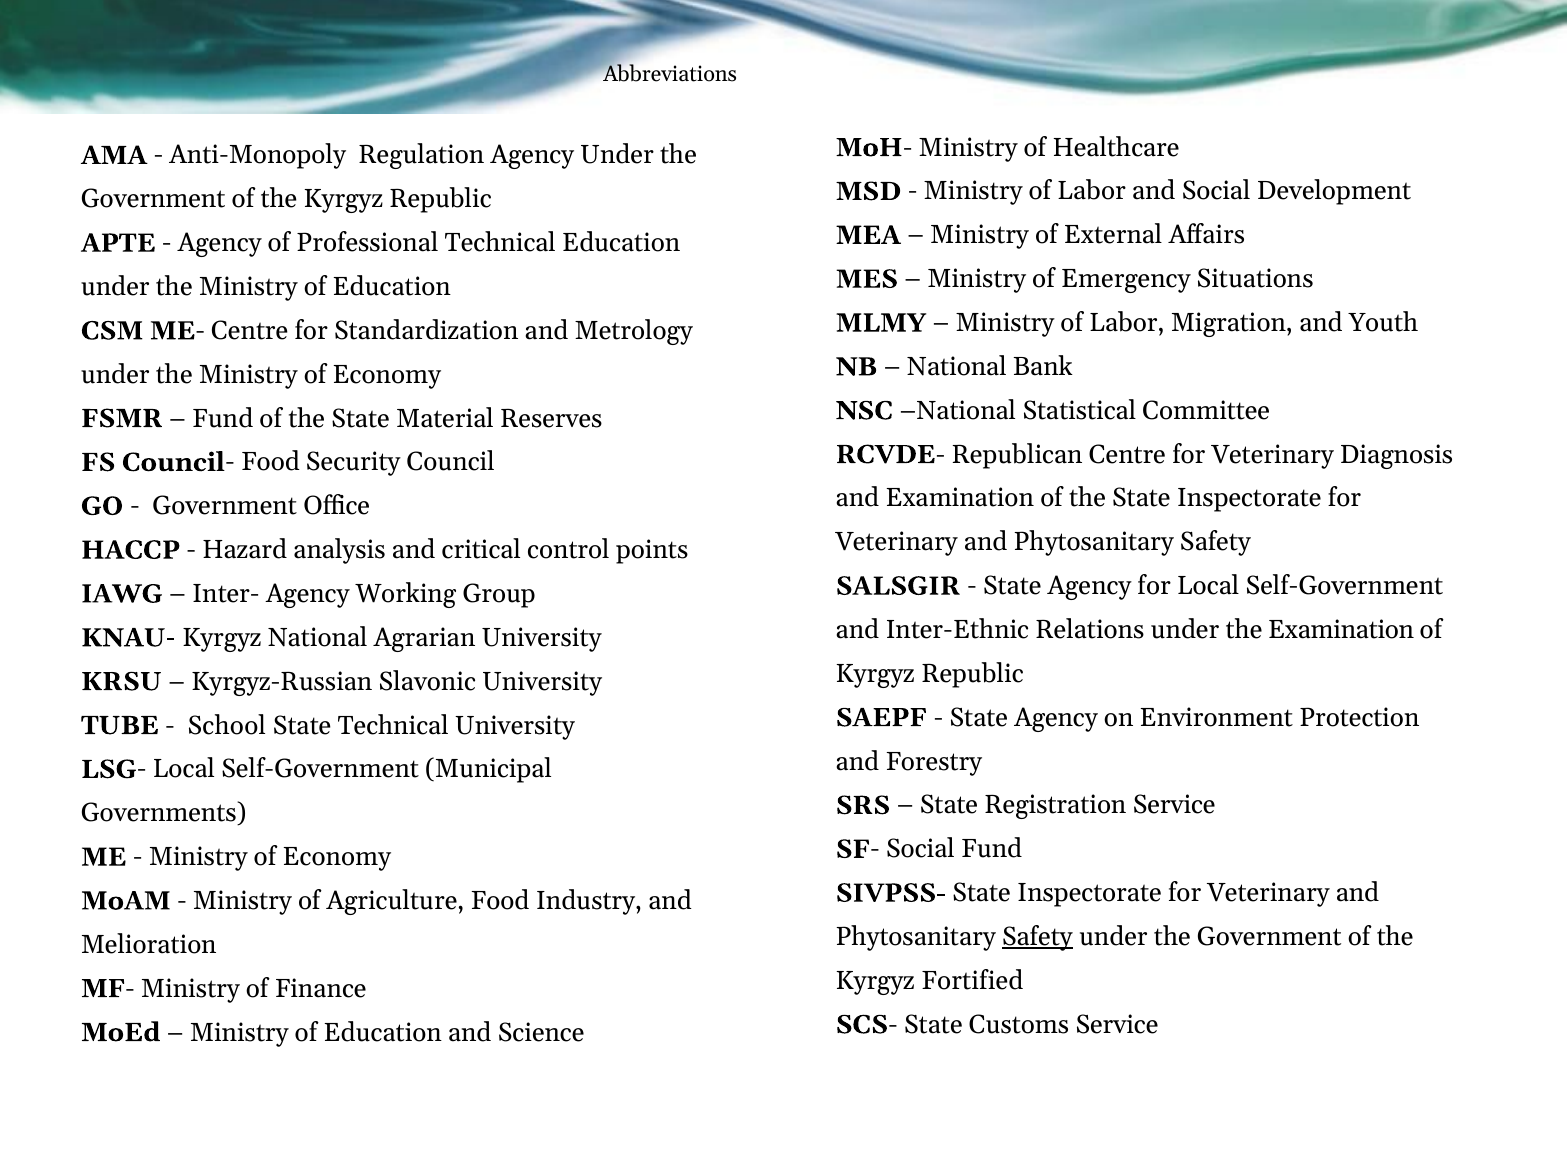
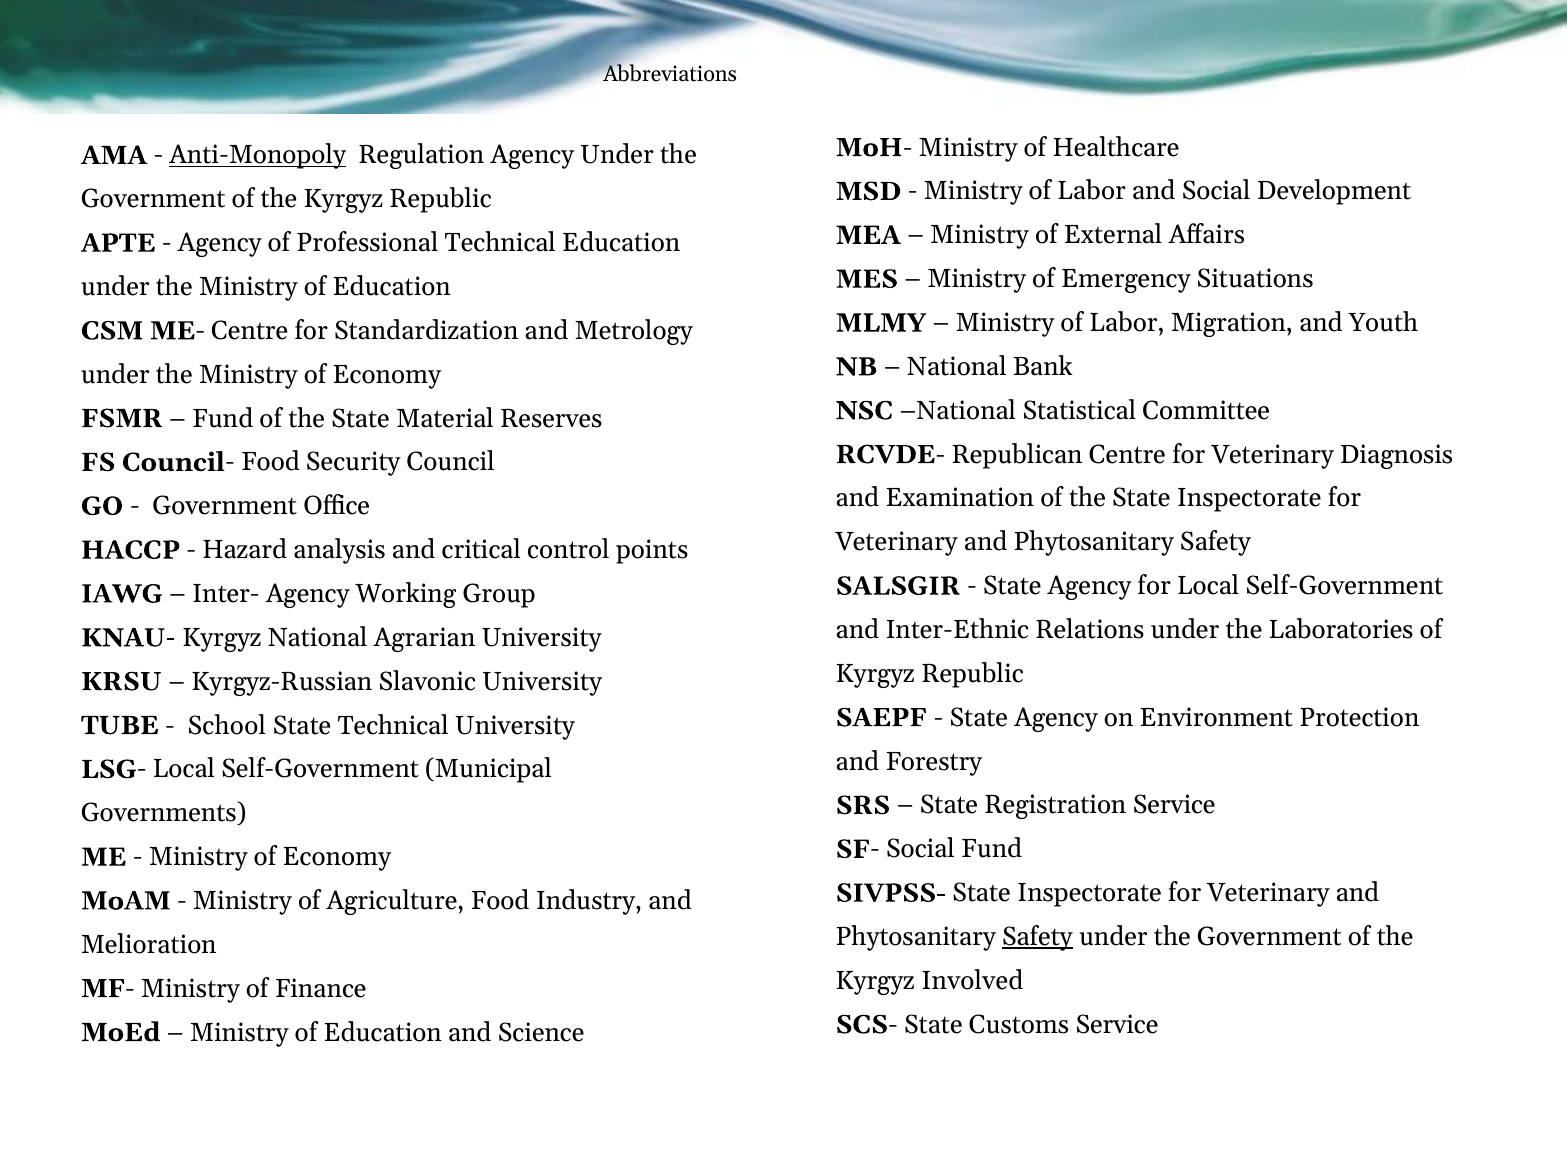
Anti-Monopoly underline: none -> present
the Examination: Examination -> Laboratories
Fortified: Fortified -> Involved
